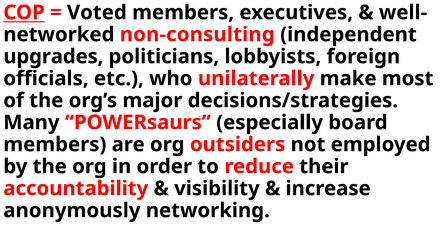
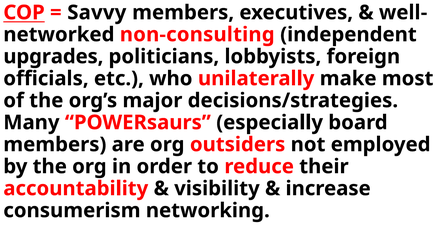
Voted: Voted -> Savvy
anonymously: anonymously -> consumerism
